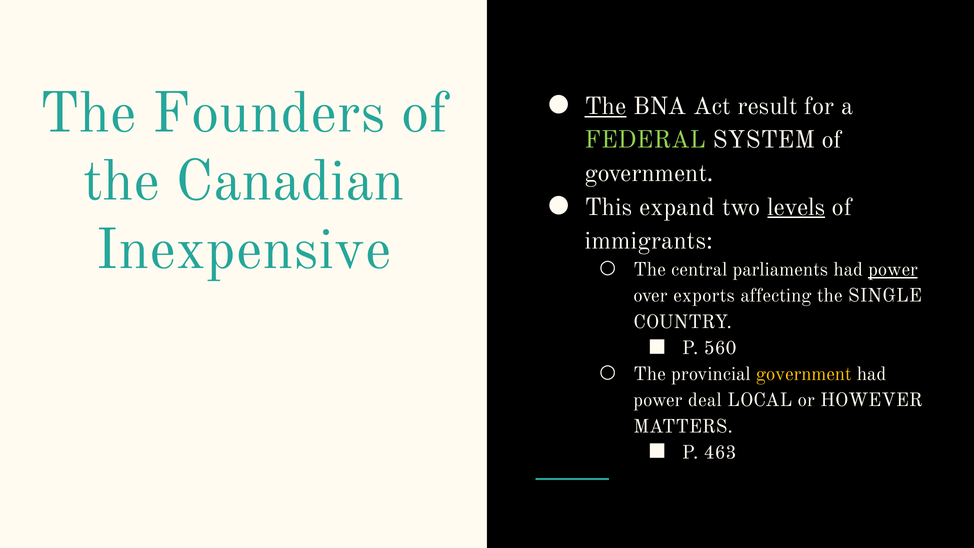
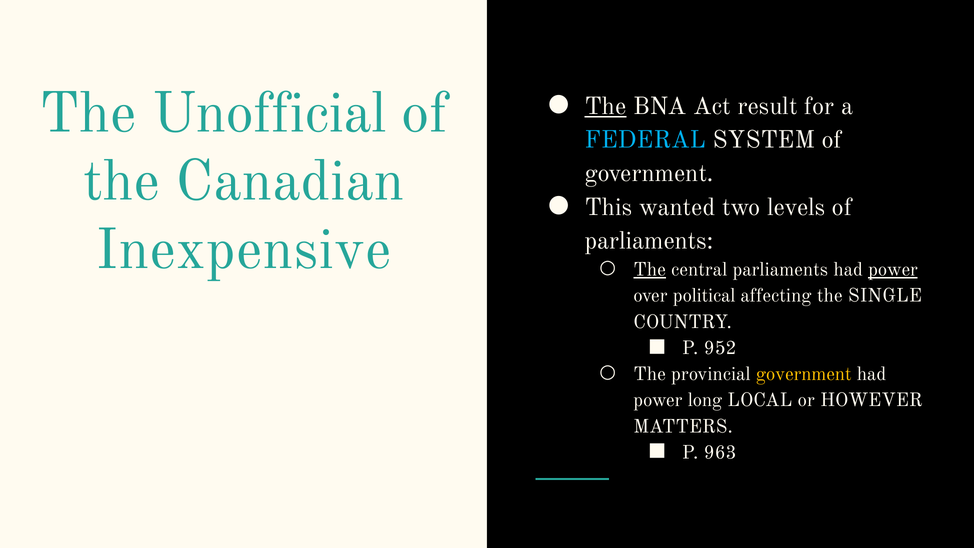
Founders: Founders -> Unofficial
FEDERAL colour: light green -> light blue
expand: expand -> wanted
levels underline: present -> none
immigrants at (649, 241): immigrants -> parliaments
The at (650, 269) underline: none -> present
exports: exports -> political
560: 560 -> 952
deal: deal -> long
463: 463 -> 963
